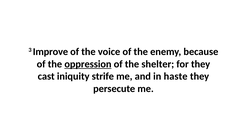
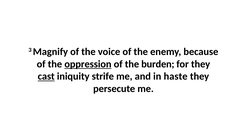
Improve: Improve -> Magnify
shelter: shelter -> burden
cast underline: none -> present
